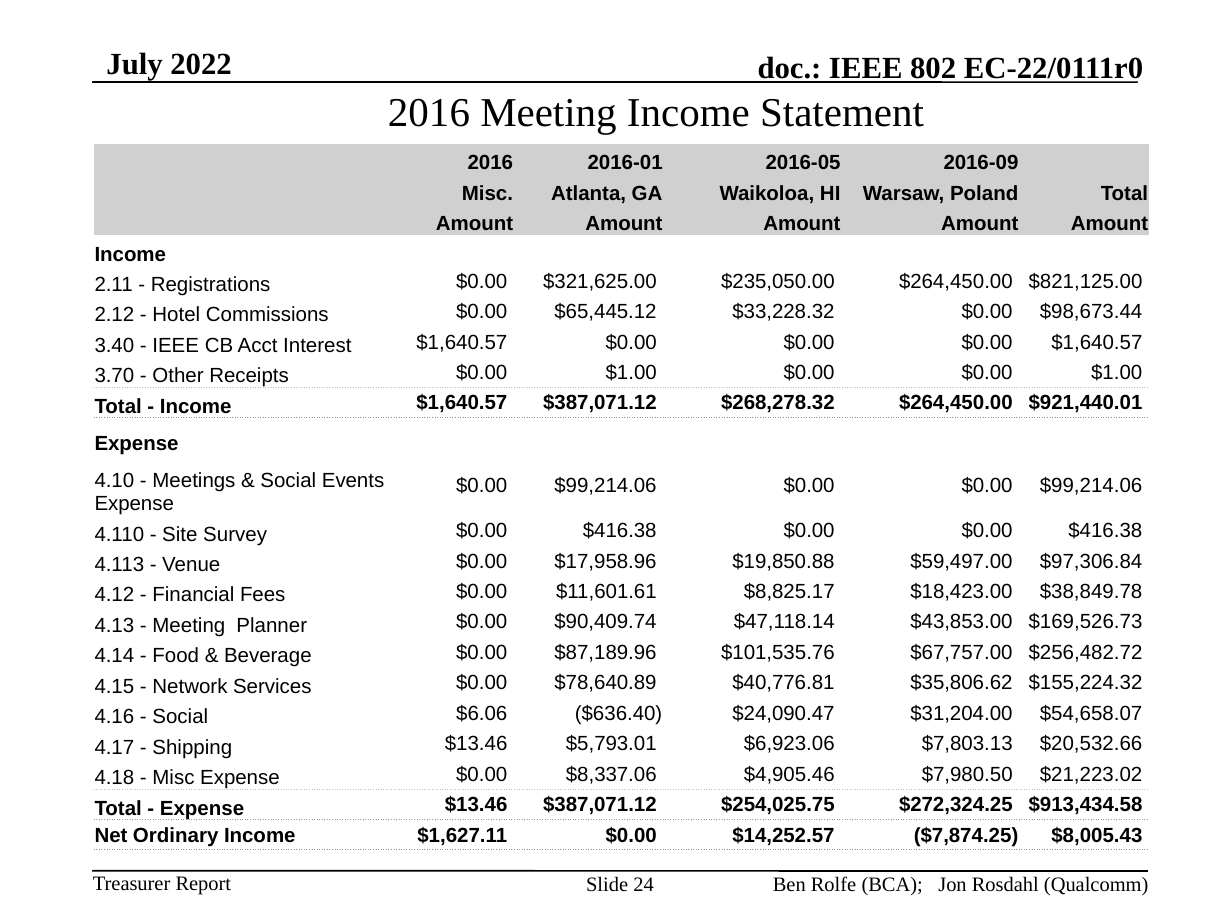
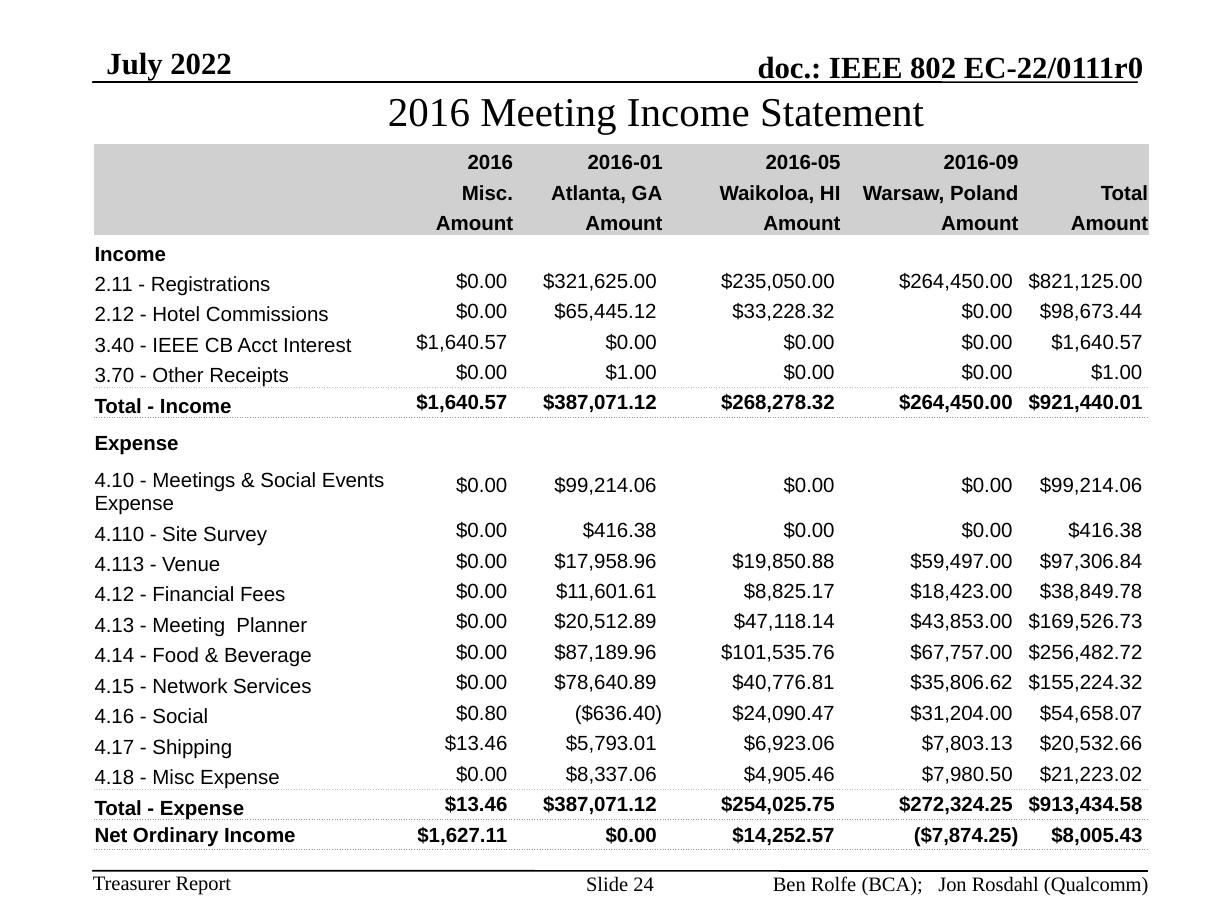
$90,409.74: $90,409.74 -> $20,512.89
$6.06: $6.06 -> $0.80
